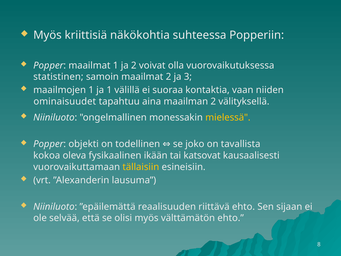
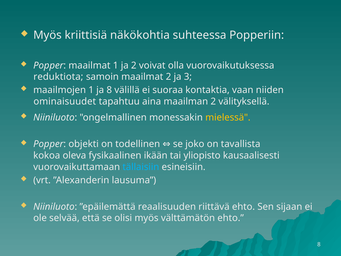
statistinen: statistinen -> reduktiota
ja 1: 1 -> 8
katsovat: katsovat -> yliopisto
tällaisiin colour: yellow -> light blue
